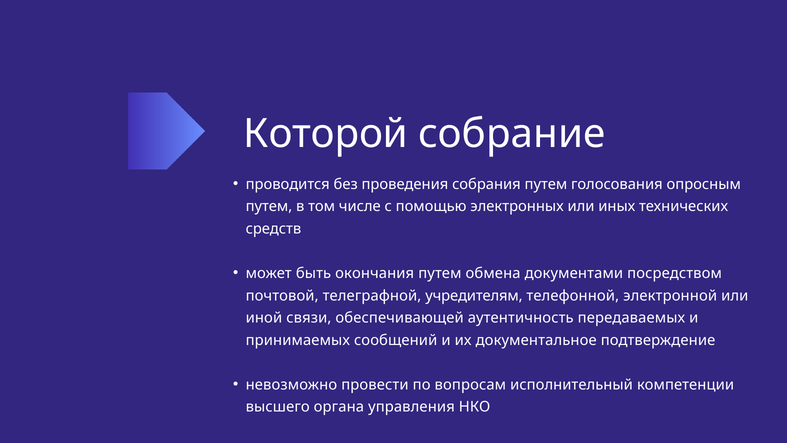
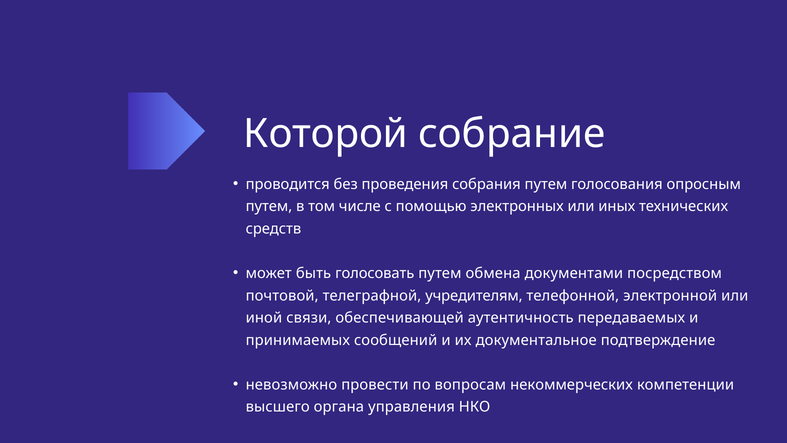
окончания: окончания -> голосовать
исполнительный: исполнительный -> некоммерческих
